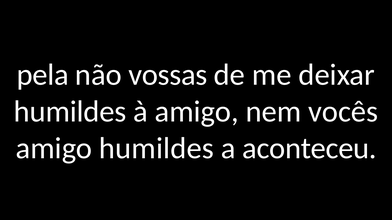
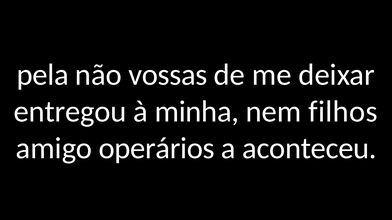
humildes at (70, 112): humildes -> entregou
à amigo: amigo -> minha
vocês: vocês -> filhos
amigo humildes: humildes -> operários
